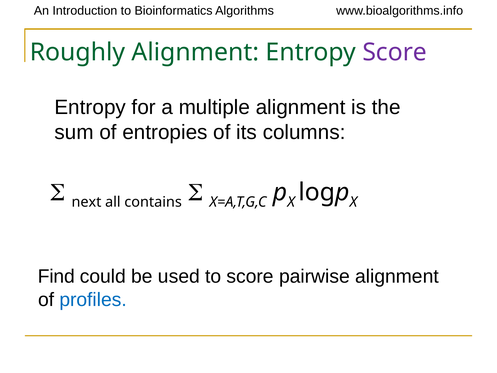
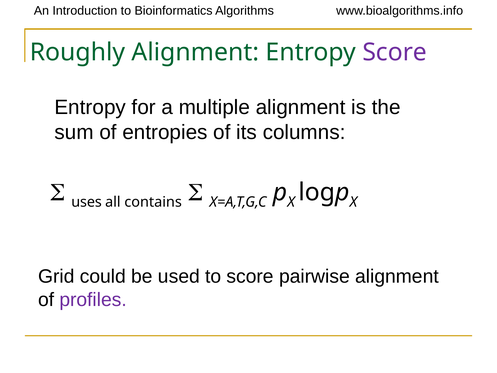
next: next -> uses
Find: Find -> Grid
profiles colour: blue -> purple
